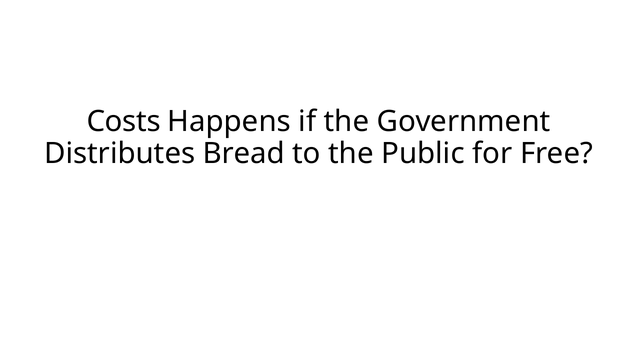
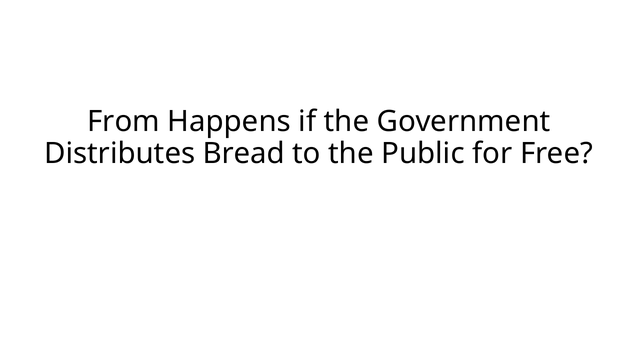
Costs: Costs -> From
